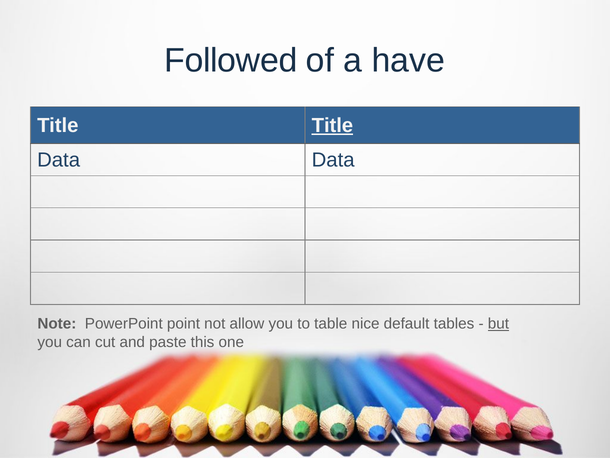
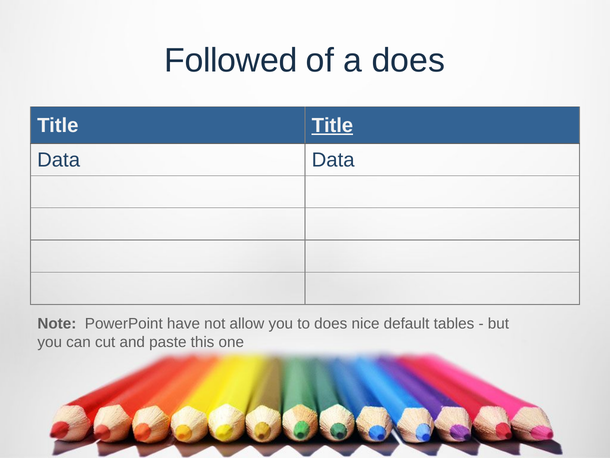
a have: have -> does
point: point -> have
to table: table -> does
but underline: present -> none
